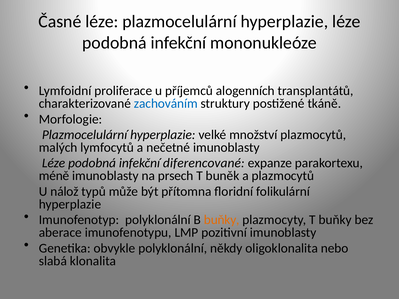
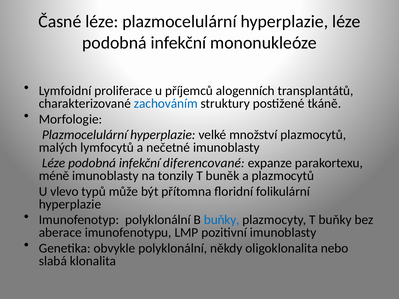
prsech: prsech -> tonzily
nálož: nálož -> vlevo
buňky at (222, 220) colour: orange -> blue
